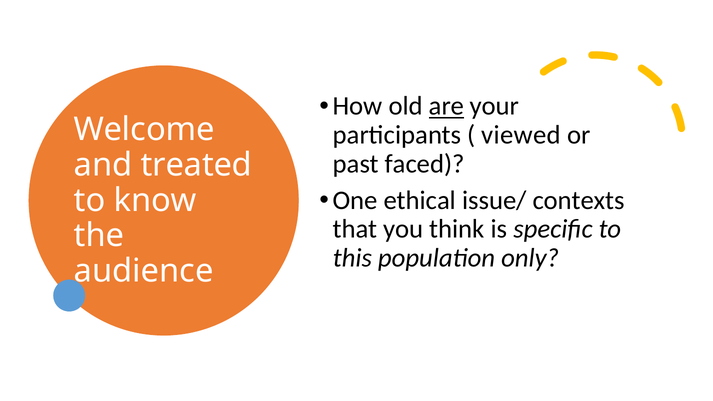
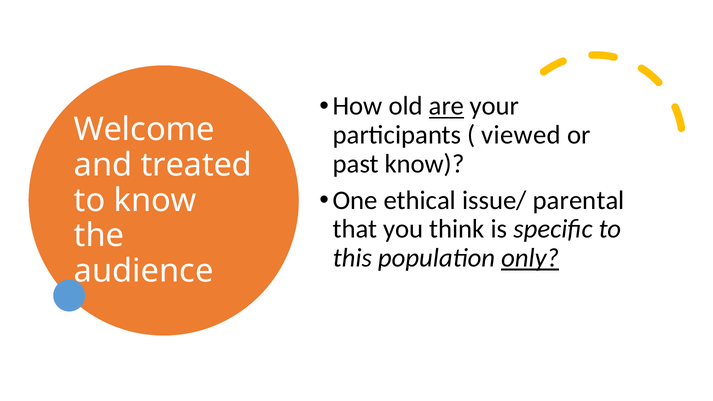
past faced: faced -> know
contexts: contexts -> parental
only underline: none -> present
